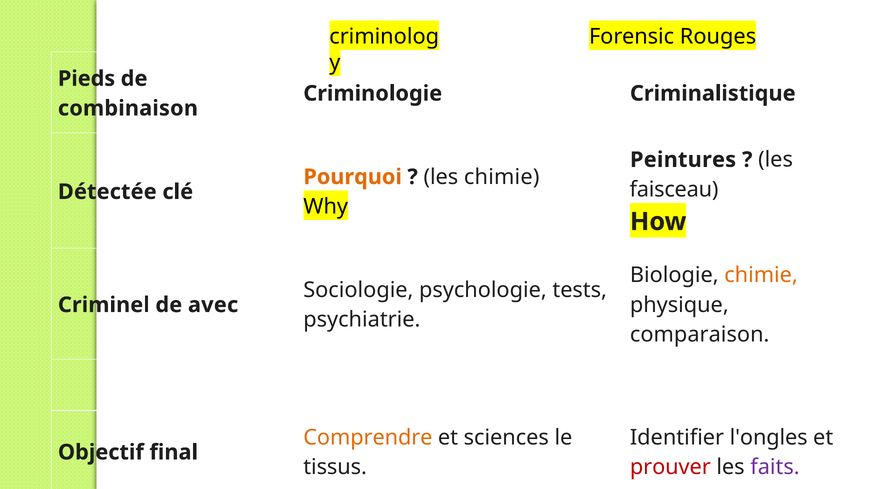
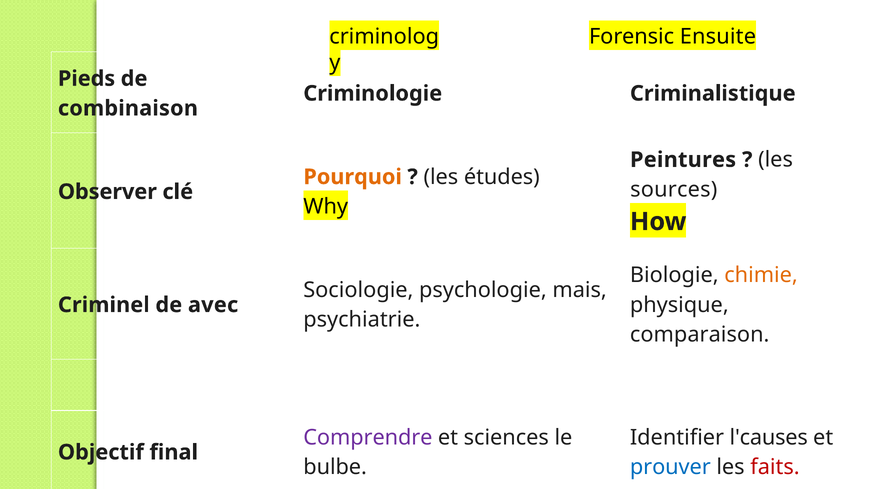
Rouges: Rouges -> Ensuite
les chimie: chimie -> études
faisceau: faisceau -> sources
Détectée: Détectée -> Observer
tests: tests -> mais
Comprendre colour: orange -> purple
l'ongles: l'ongles -> l'causes
tissus: tissus -> bulbe
prouver colour: red -> blue
faits colour: purple -> red
